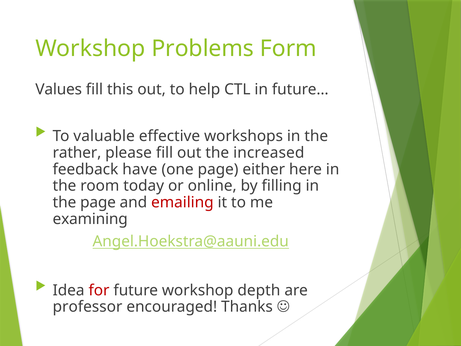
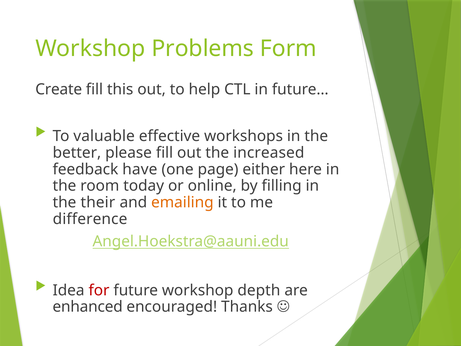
Values: Values -> Create
rather: rather -> better
the page: page -> their
emailing colour: red -> orange
examining: examining -> difference
professor: professor -> enhanced
